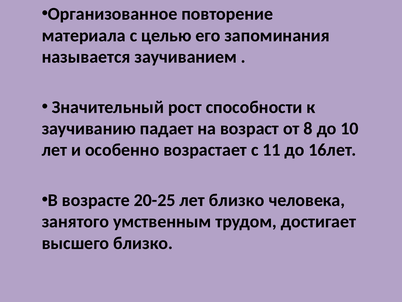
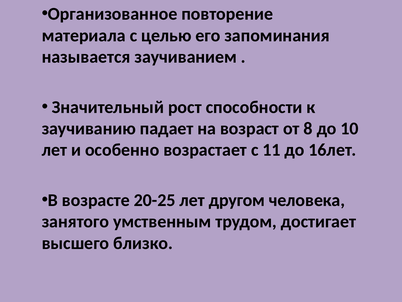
лет близко: близко -> другом
